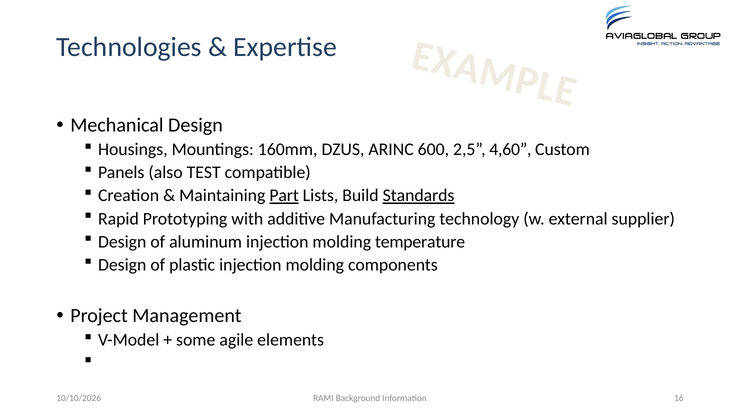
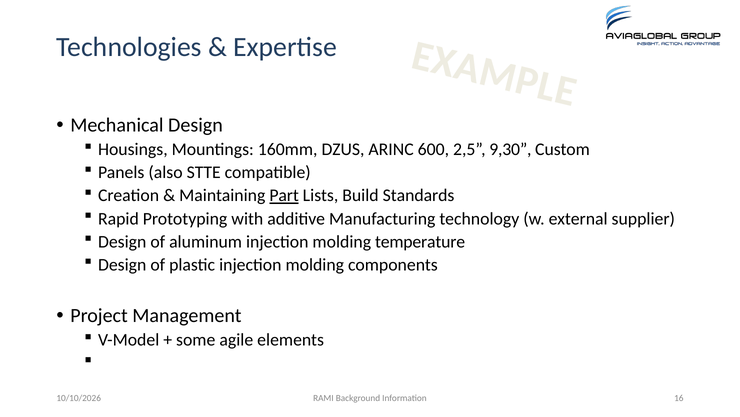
4,60: 4,60 -> 9,30
TEST: TEST -> STTE
Standards underline: present -> none
